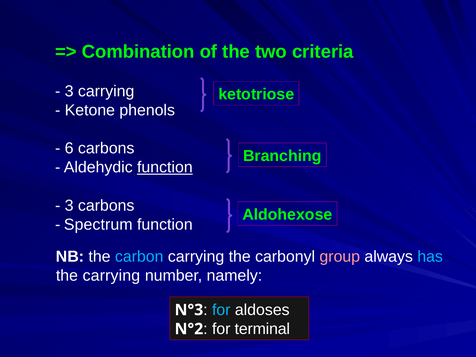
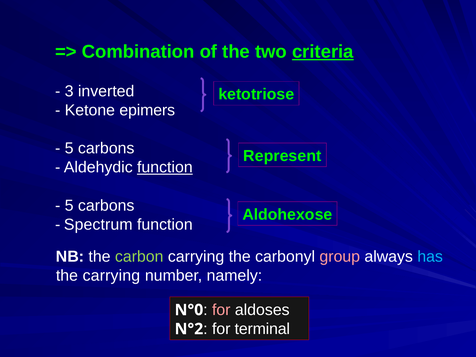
criteria underline: none -> present
3 carrying: carrying -> inverted
phenols: phenols -> epimers
6 at (69, 148): 6 -> 5
Branching: Branching -> Represent
3 at (69, 205): 3 -> 5
carbon colour: light blue -> light green
N°3: N°3 -> N°0
for at (221, 310) colour: light blue -> pink
